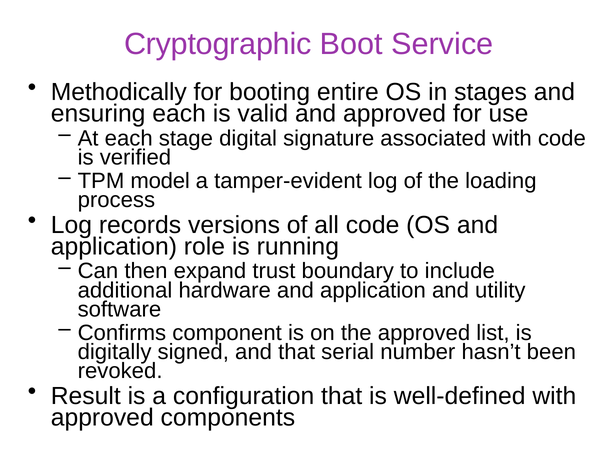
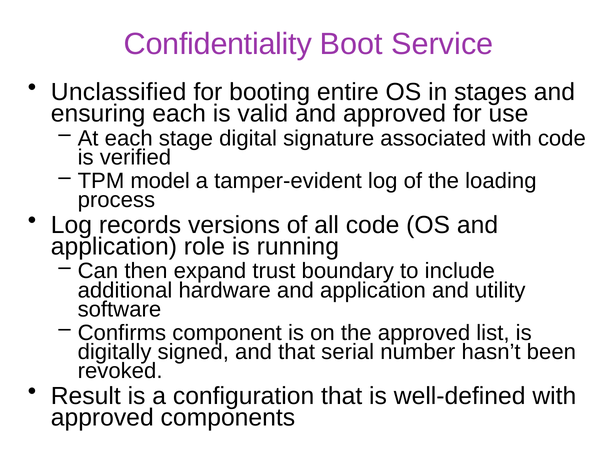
Cryptographic: Cryptographic -> Confidentiality
Methodically: Methodically -> Unclassified
